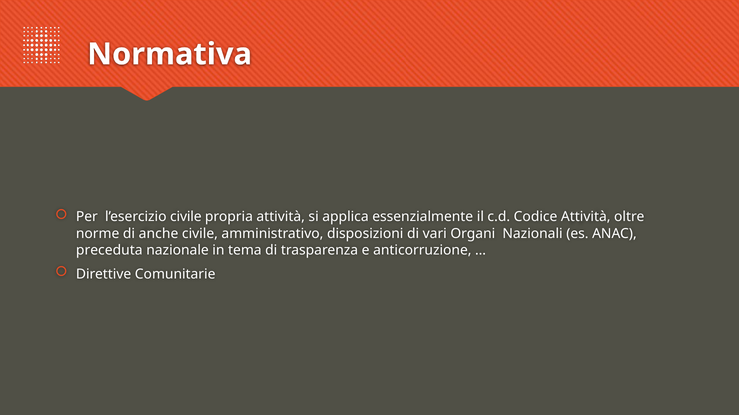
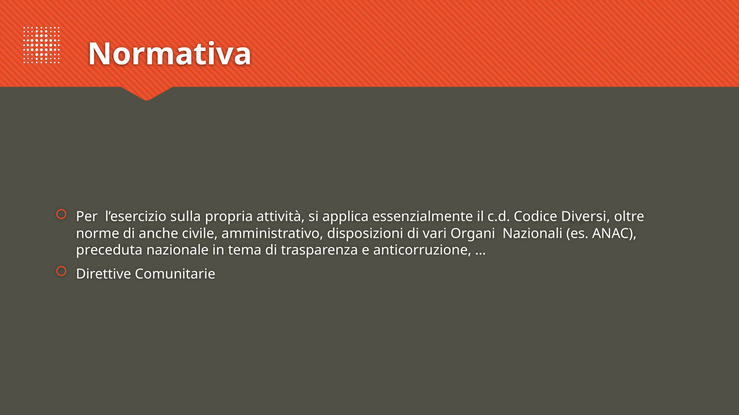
l’esercizio civile: civile -> sulla
Codice Attività: Attività -> Diversi
